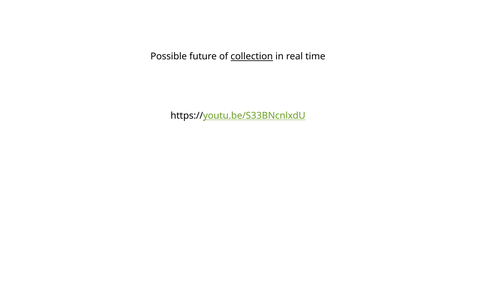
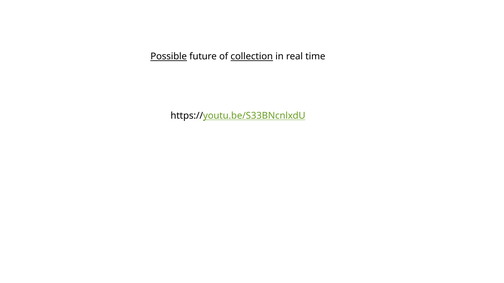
Possible underline: none -> present
